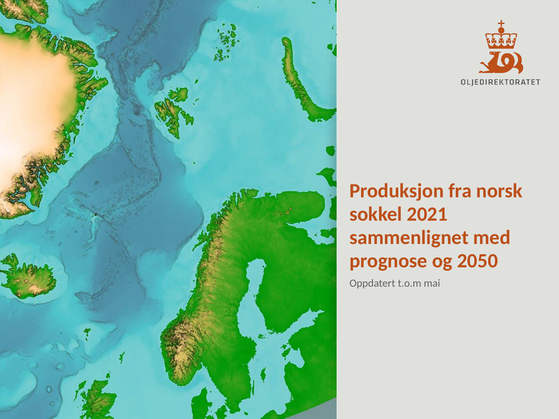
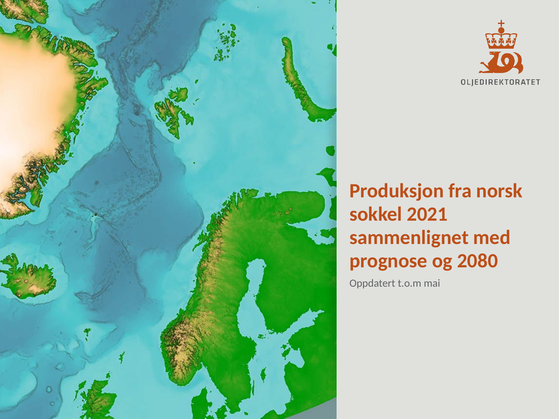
2050: 2050 -> 2080
